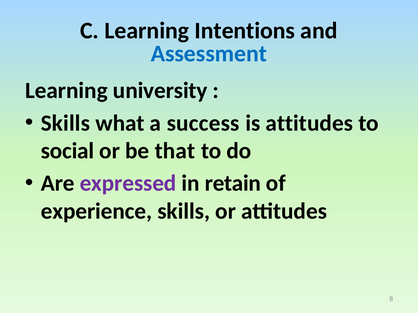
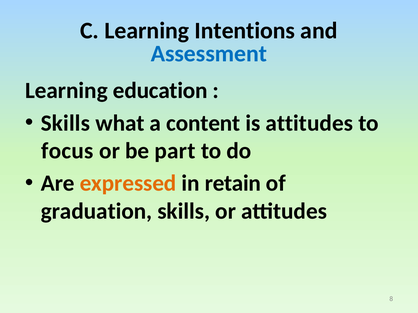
university: university -> education
success: success -> content
social: social -> focus
that: that -> part
expressed colour: purple -> orange
experience: experience -> graduation
